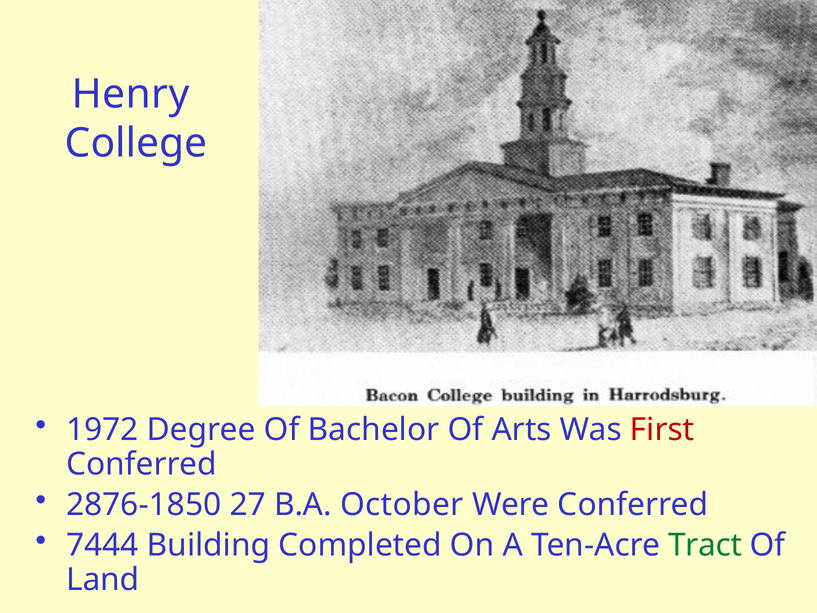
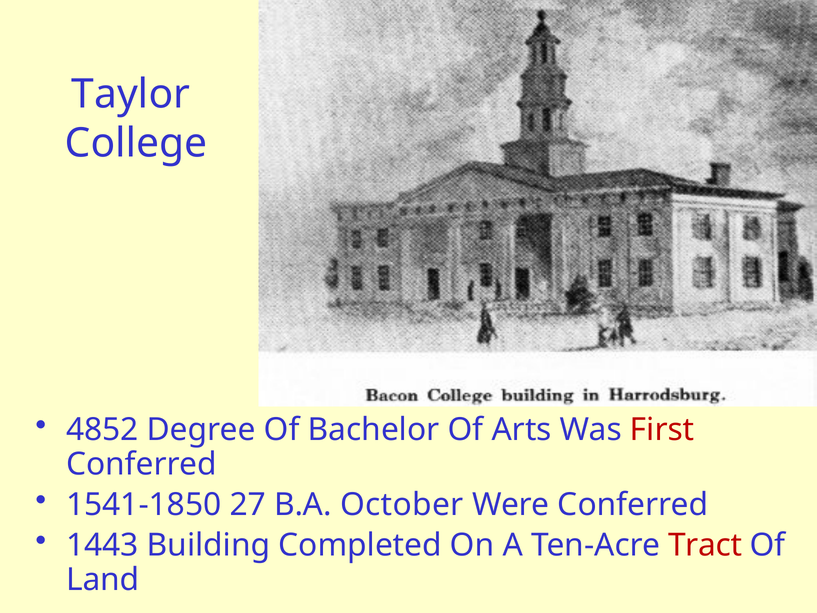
Henry: Henry -> Taylor
1972: 1972 -> 4852
2876-1850: 2876-1850 -> 1541-1850
7444: 7444 -> 1443
Tract colour: green -> red
